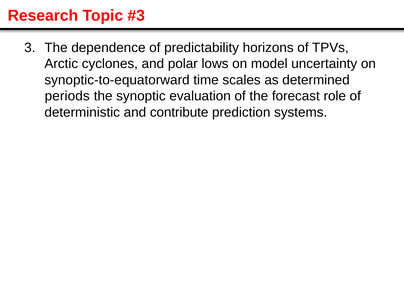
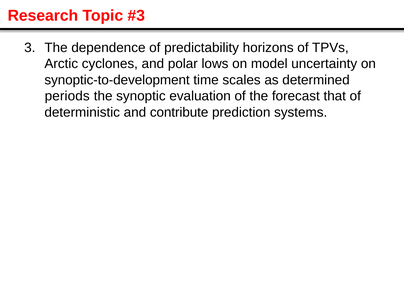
synoptic-to-equatorward: synoptic-to-equatorward -> synoptic-to-development
role: role -> that
